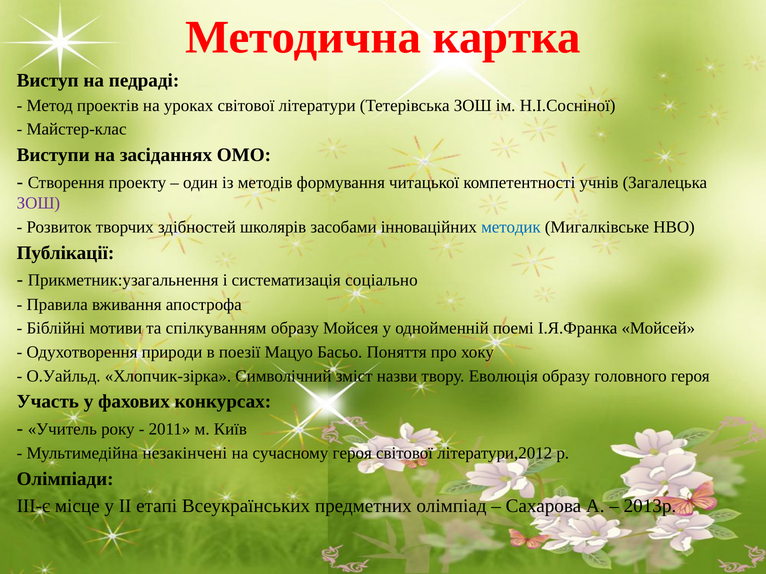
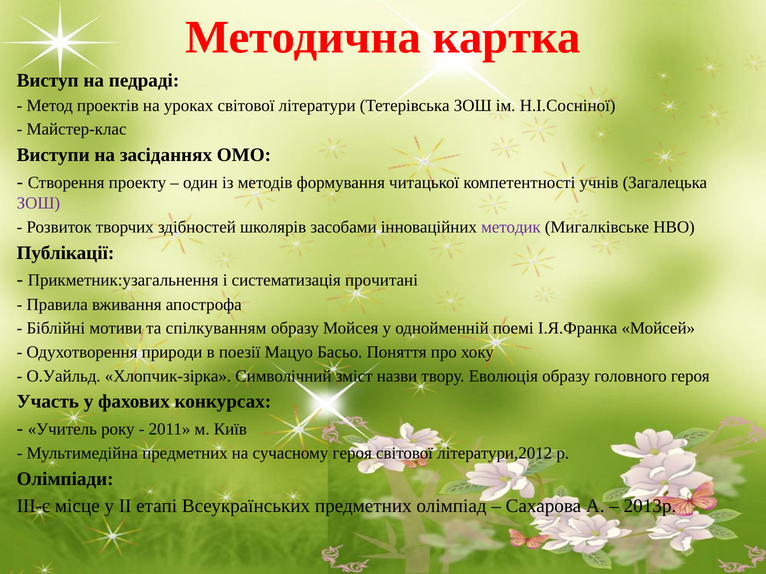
методик colour: blue -> purple
соціально: соціально -> прочитані
Мультимедійна незакінчені: незакінчені -> предметних
